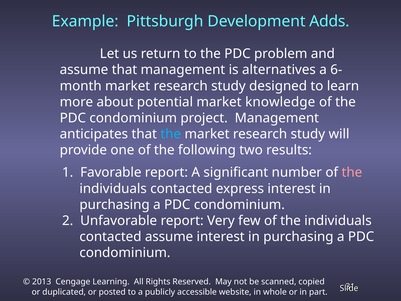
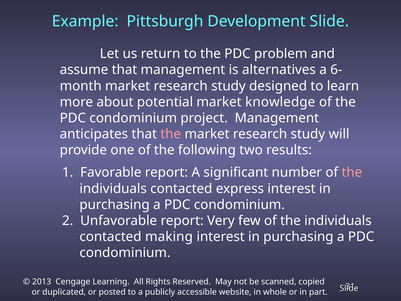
Development Adds: Adds -> Slide
the at (171, 134) colour: light blue -> pink
contacted assume: assume -> making
